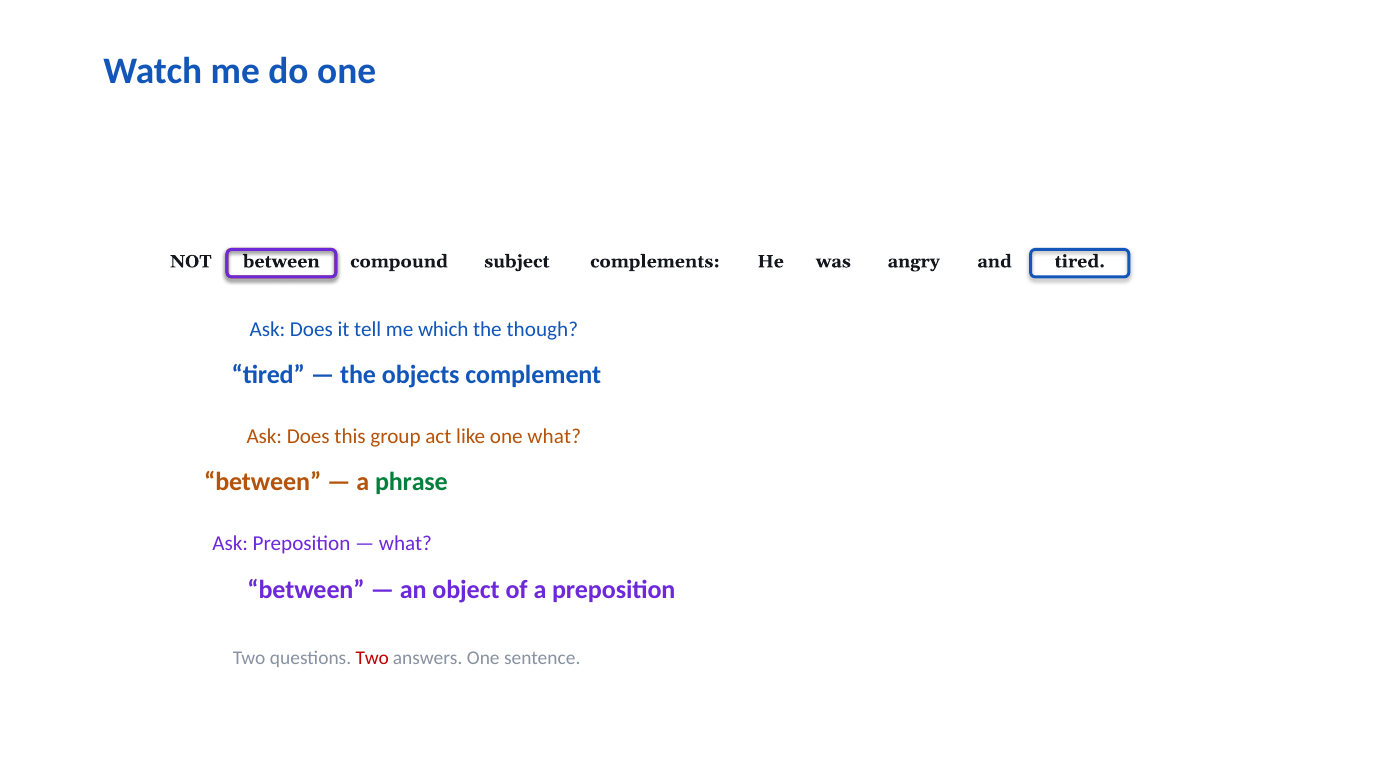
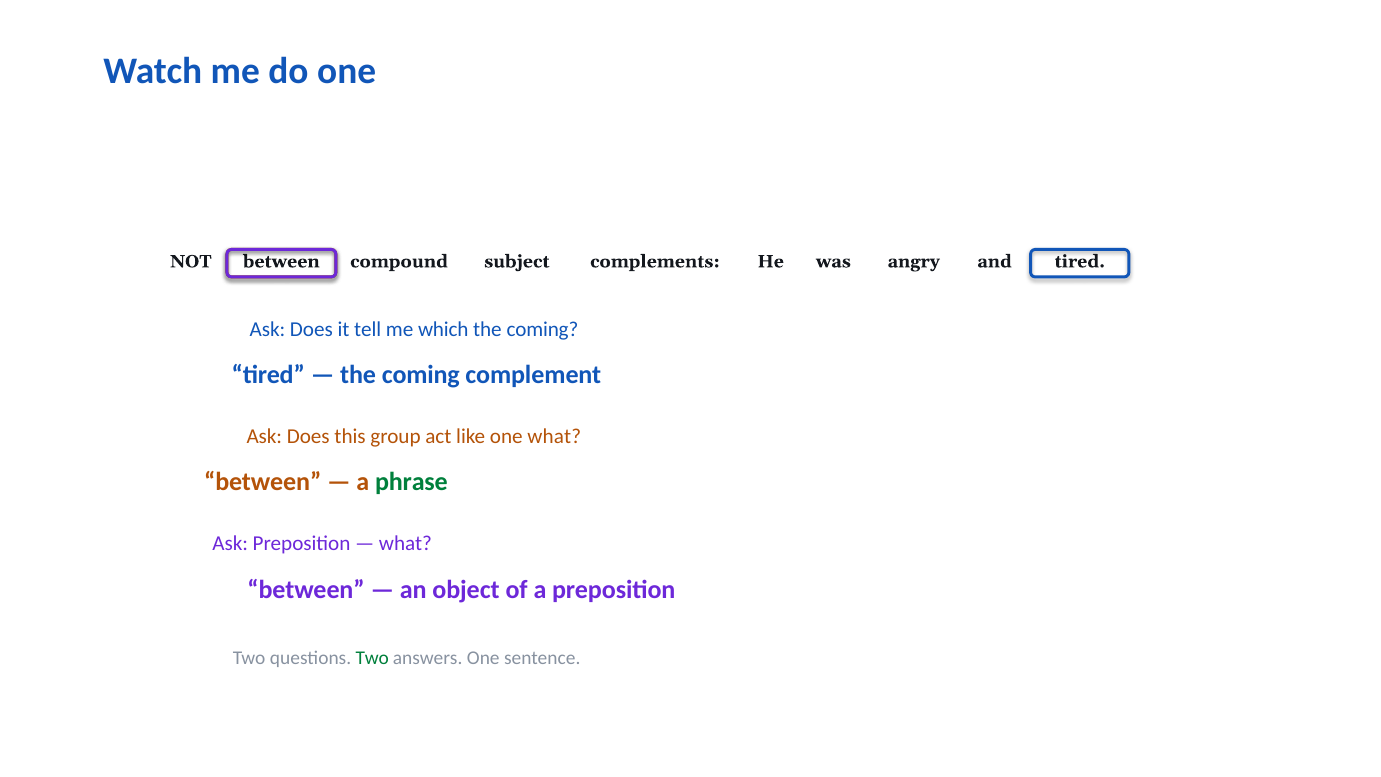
though at (542, 329): though -> coming
objects at (421, 375): objects -> coming
Two at (372, 658) colour: red -> green
